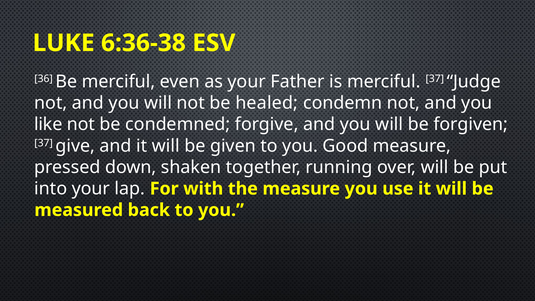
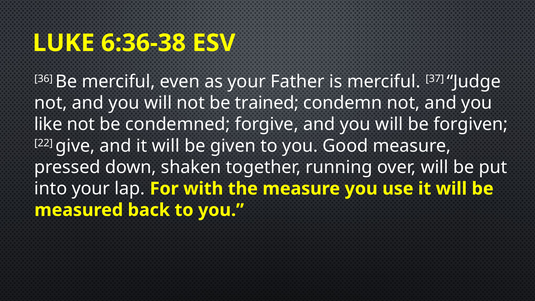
healed: healed -> trained
37 at (44, 143): 37 -> 22
